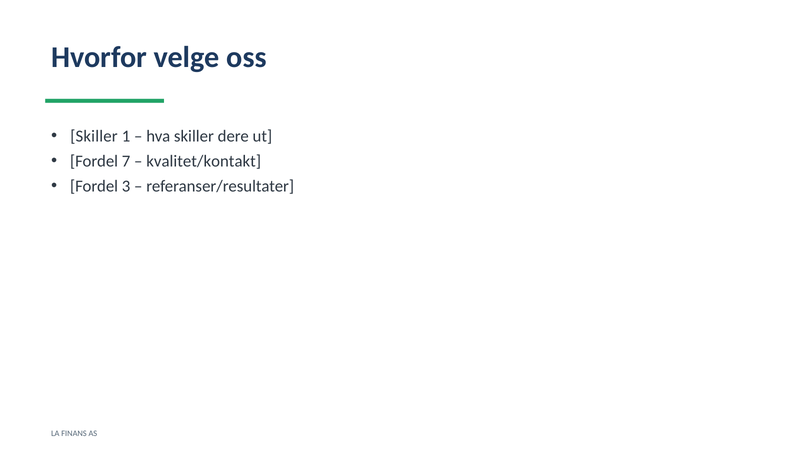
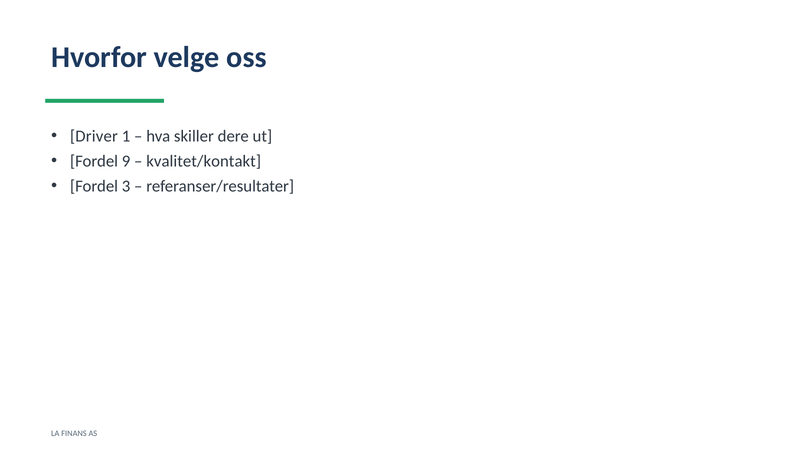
Skiller at (94, 136): Skiller -> Driver
7: 7 -> 9
